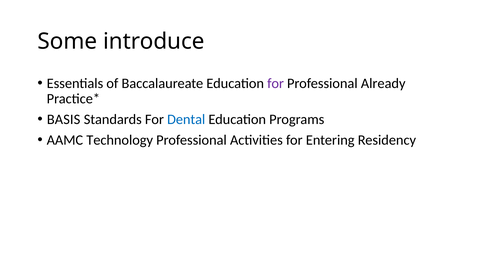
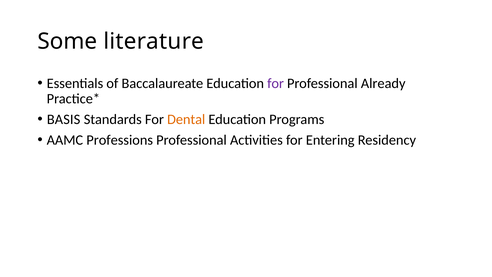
introduce: introduce -> literature
Dental colour: blue -> orange
Technology: Technology -> Professions
